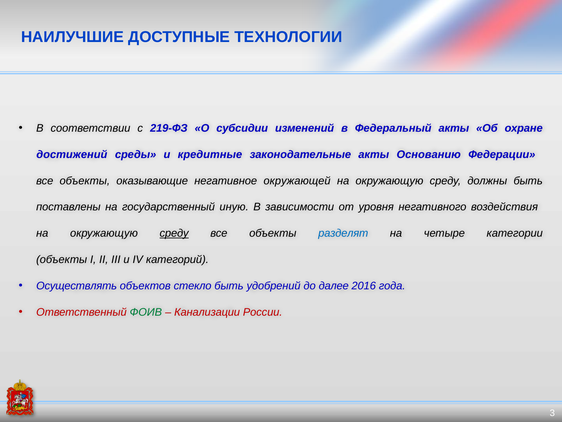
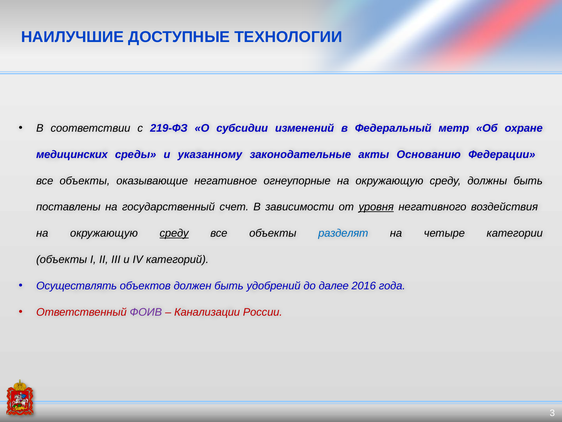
Федеральный акты: акты -> метр
достижений: достижений -> медицинских
кредитные: кредитные -> указанному
окружающей: окружающей -> огнеупорные
иную: иную -> счет
уровня underline: none -> present
стекло: стекло -> должен
ФОИВ colour: green -> purple
